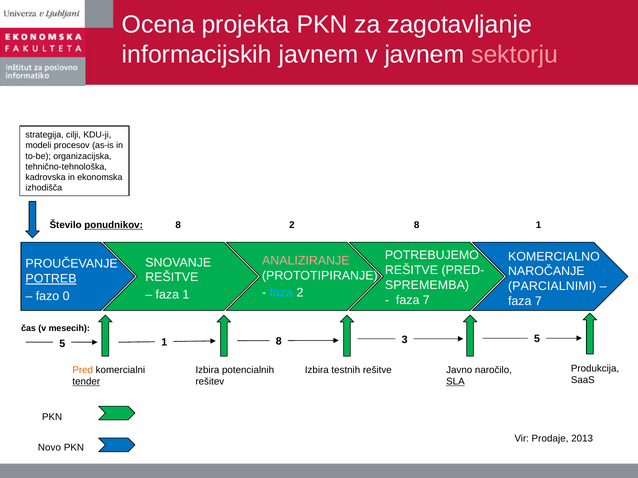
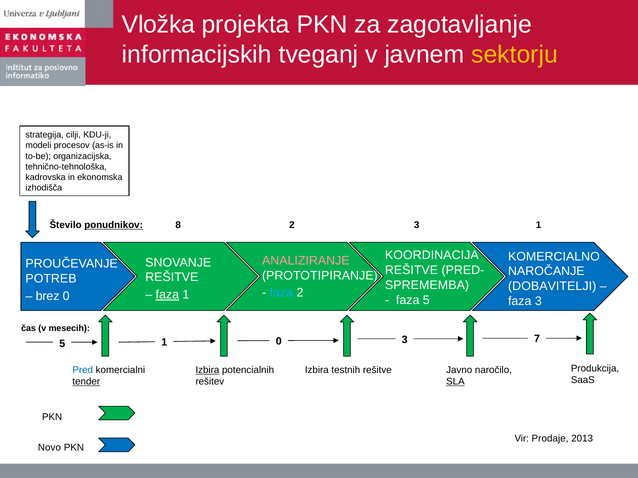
Ocena: Ocena -> Vložka
informacijskih javnem: javnem -> tveganj
sektorju colour: pink -> yellow
2 8: 8 -> 3
POTREBUJEMO: POTREBUJEMO -> KOORDINACIJA
POTREB underline: present -> none
PARCIALNIMI: PARCIALNIMI -> DOBAVITELJI
faza at (167, 295) underline: none -> present
fazo: fazo -> brez
7 at (426, 300): 7 -> 5
7 at (538, 301): 7 -> 3
1 8: 8 -> 0
3 5: 5 -> 7
Pred colour: orange -> blue
Izbira at (207, 370) underline: none -> present
